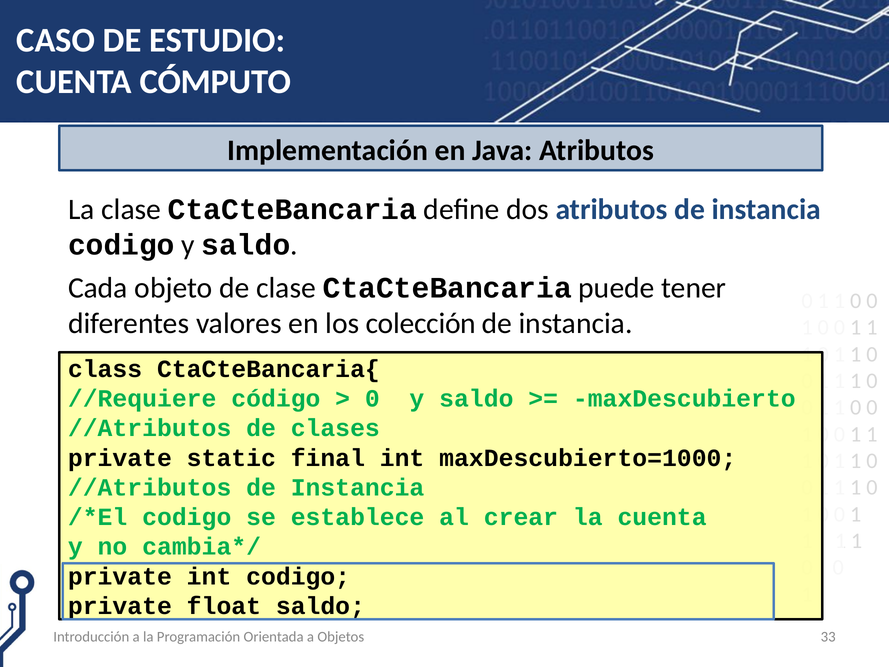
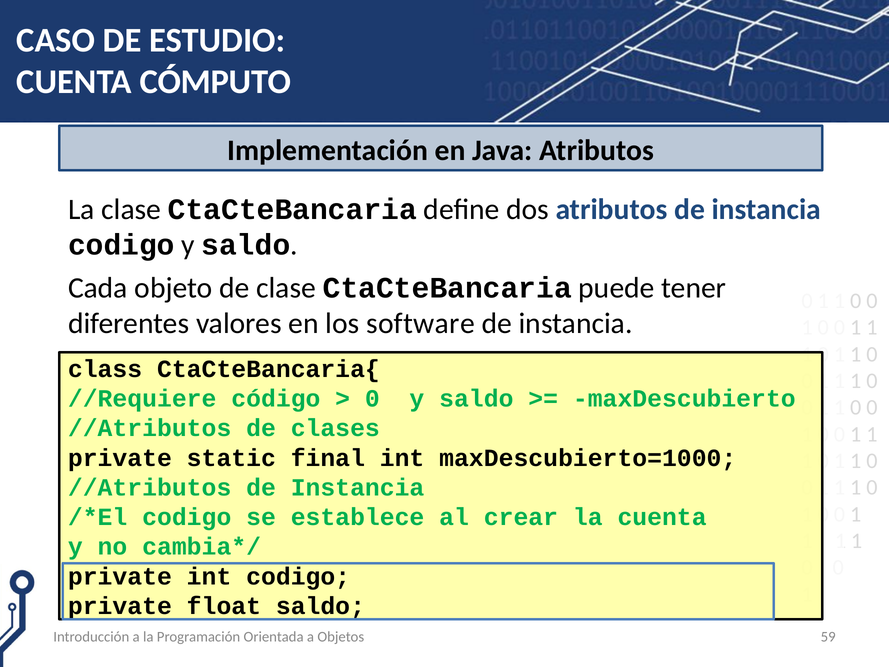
colección: colección -> software
33: 33 -> 59
